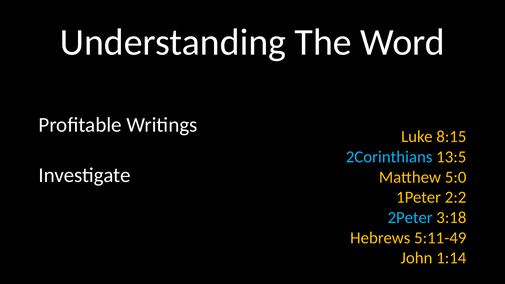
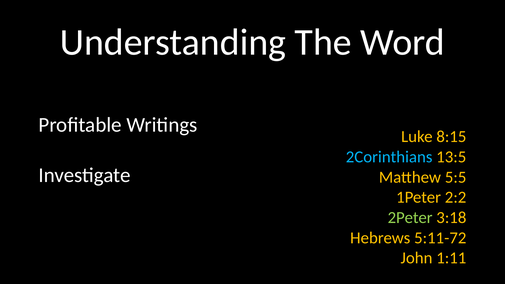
5:0: 5:0 -> 5:5
2Peter colour: light blue -> light green
5:11-49: 5:11-49 -> 5:11-72
1:14: 1:14 -> 1:11
